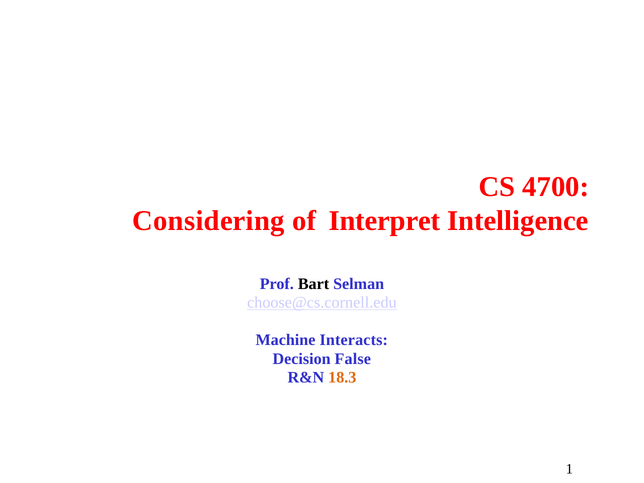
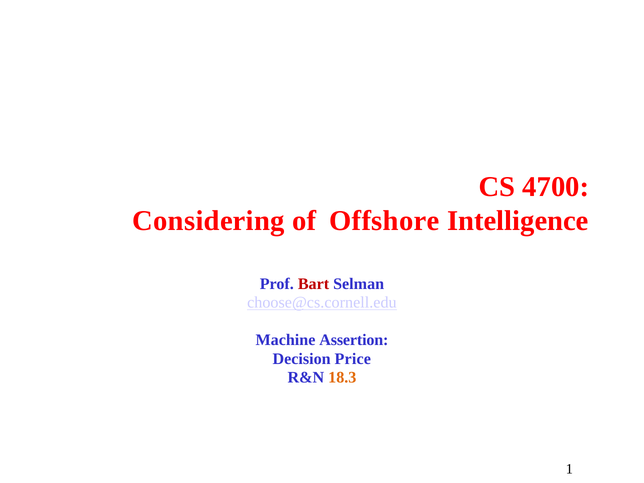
Interpret: Interpret -> Offshore
Bart colour: black -> red
Interacts: Interacts -> Assertion
False: False -> Price
